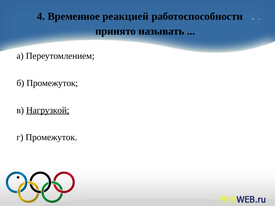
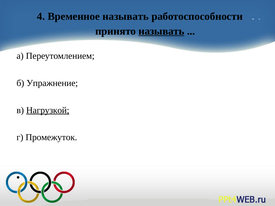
Временное реакцией: реакцией -> называть
называть at (161, 31) underline: none -> present
б Промежуток: Промежуток -> Упражнение
